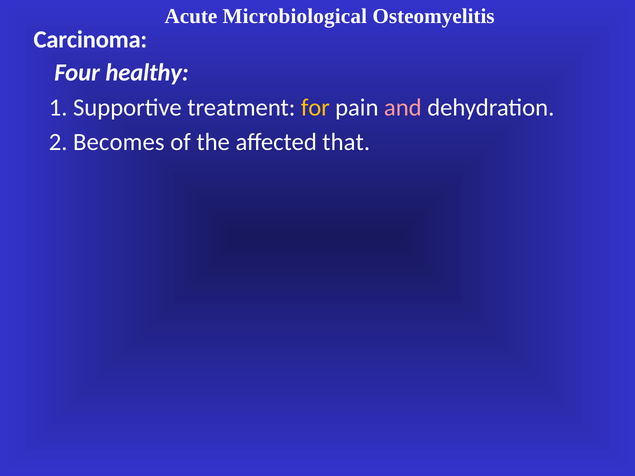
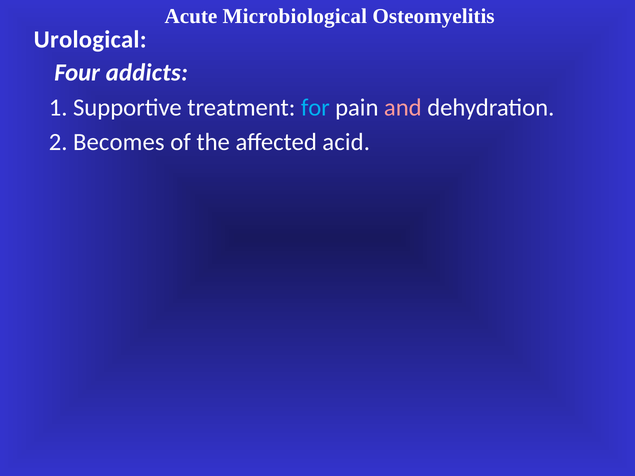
Carcinoma: Carcinoma -> Urological
healthy: healthy -> addicts
for colour: yellow -> light blue
that: that -> acid
